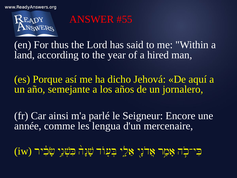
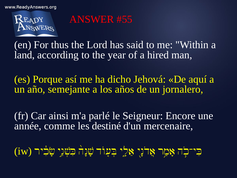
lengua: lengua -> destiné
